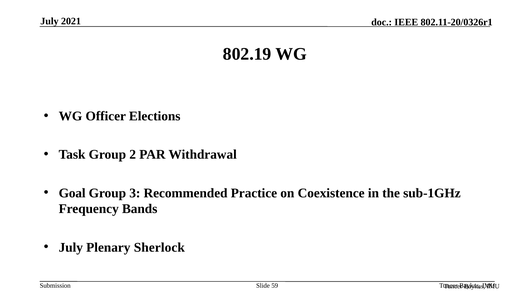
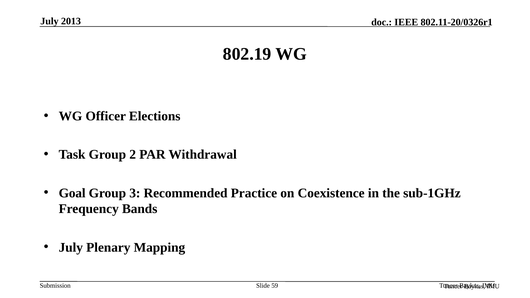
2021: 2021 -> 2013
Sherlock: Sherlock -> Mapping
